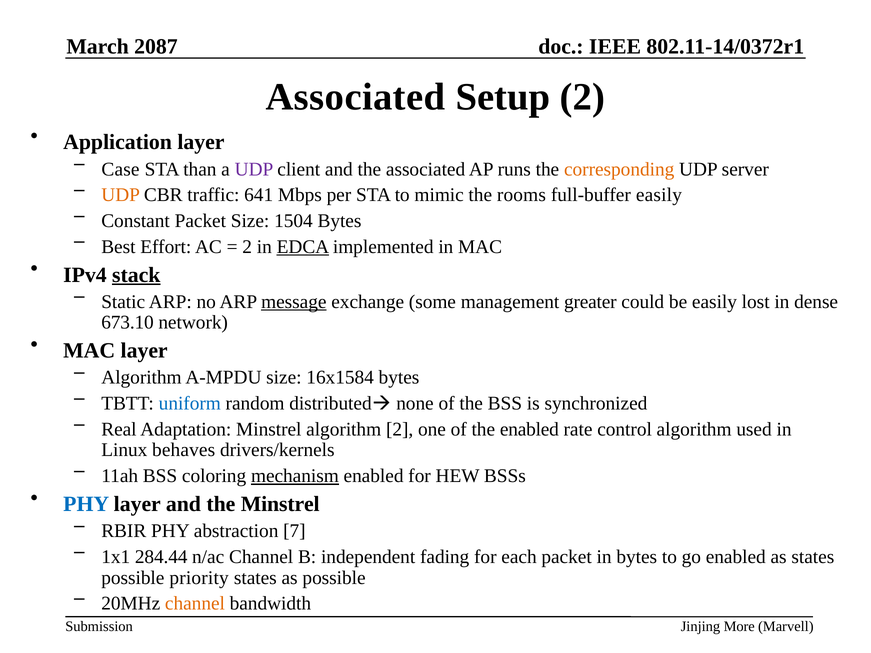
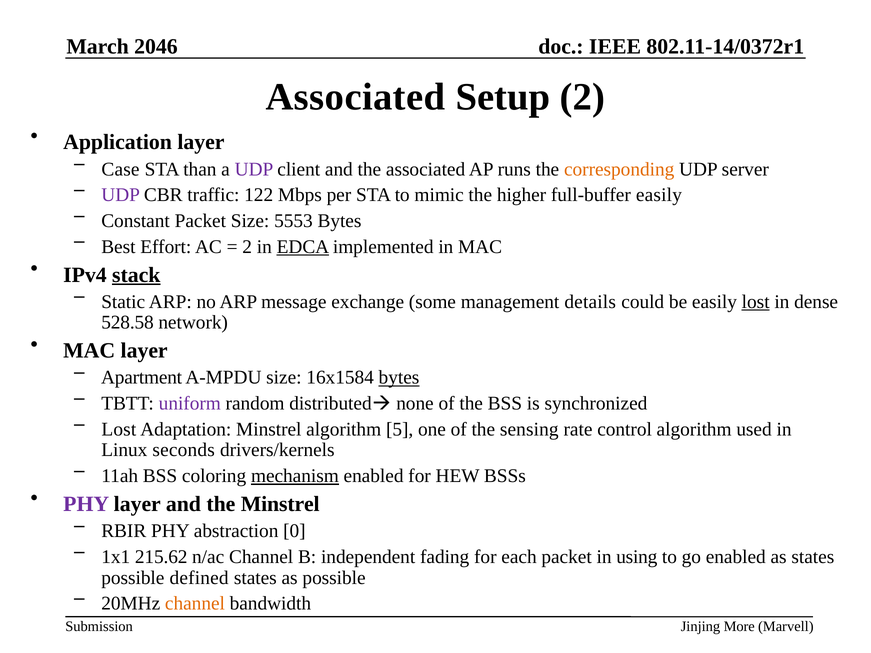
2087: 2087 -> 2046
UDP at (121, 195) colour: orange -> purple
641: 641 -> 122
rooms: rooms -> higher
1504: 1504 -> 5553
message underline: present -> none
greater: greater -> details
lost at (756, 302) underline: none -> present
673.10: 673.10 -> 528.58
Algorithm at (141, 378): Algorithm -> Apartment
bytes at (399, 378) underline: none -> present
uniform colour: blue -> purple
Real at (119, 429): Real -> Lost
algorithm 2: 2 -> 5
the enabled: enabled -> sensing
behaves: behaves -> seconds
PHY at (86, 504) colour: blue -> purple
7: 7 -> 0
284.44: 284.44 -> 215.62
in bytes: bytes -> using
priority: priority -> defined
